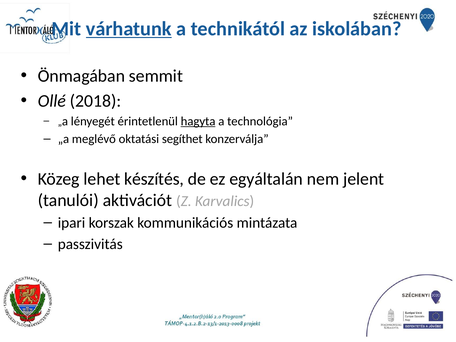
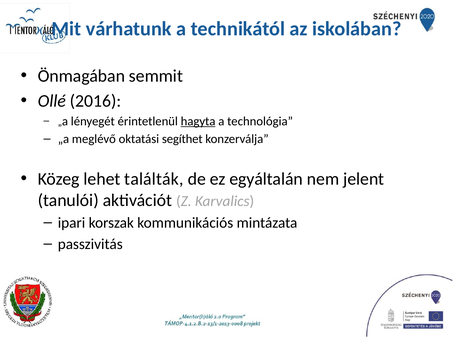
várhatunk underline: present -> none
2018: 2018 -> 2016
készítés: készítés -> találták
